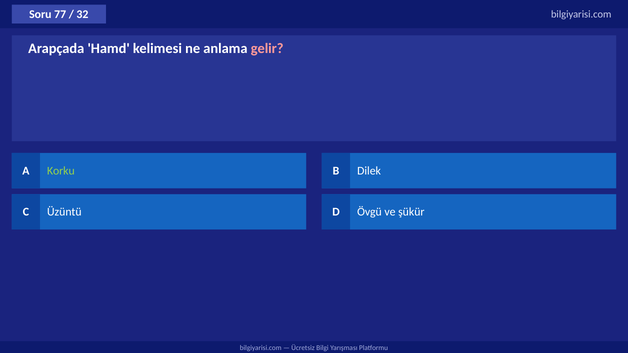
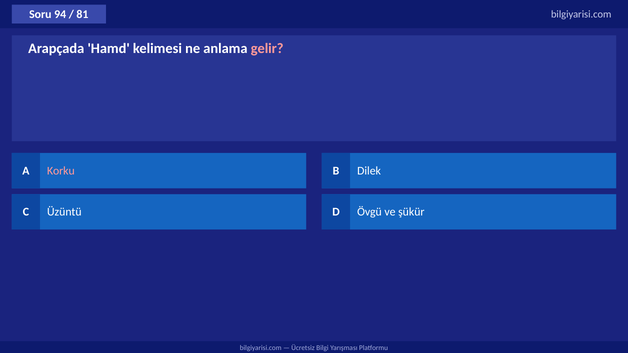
77: 77 -> 94
32: 32 -> 81
Korku colour: light green -> pink
